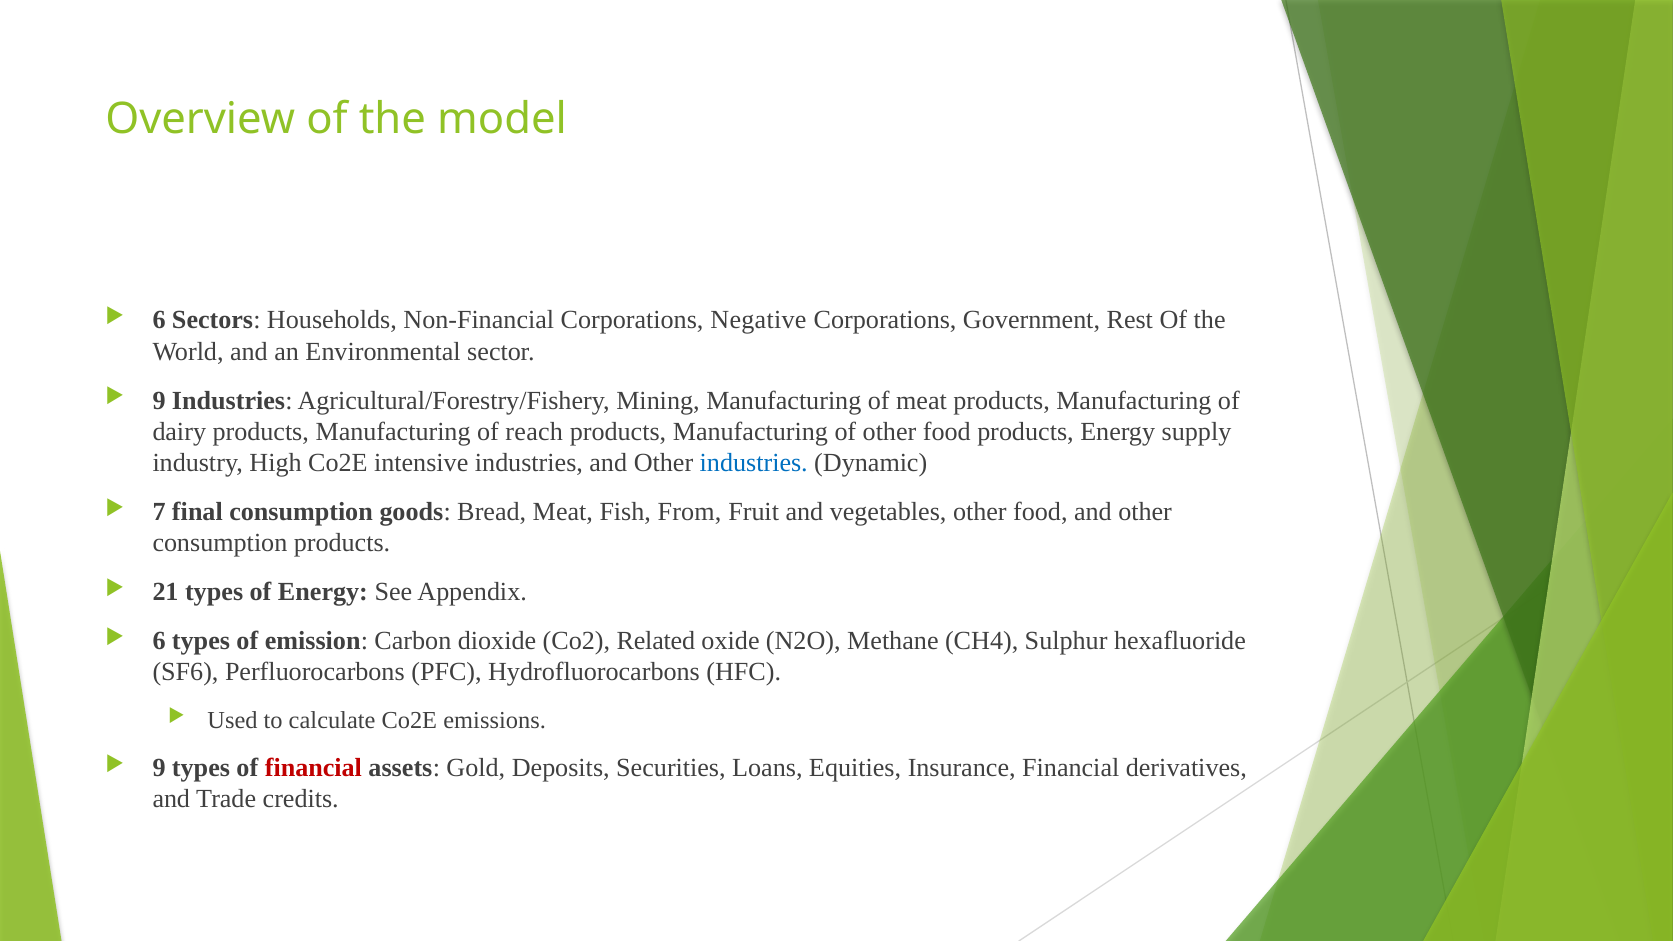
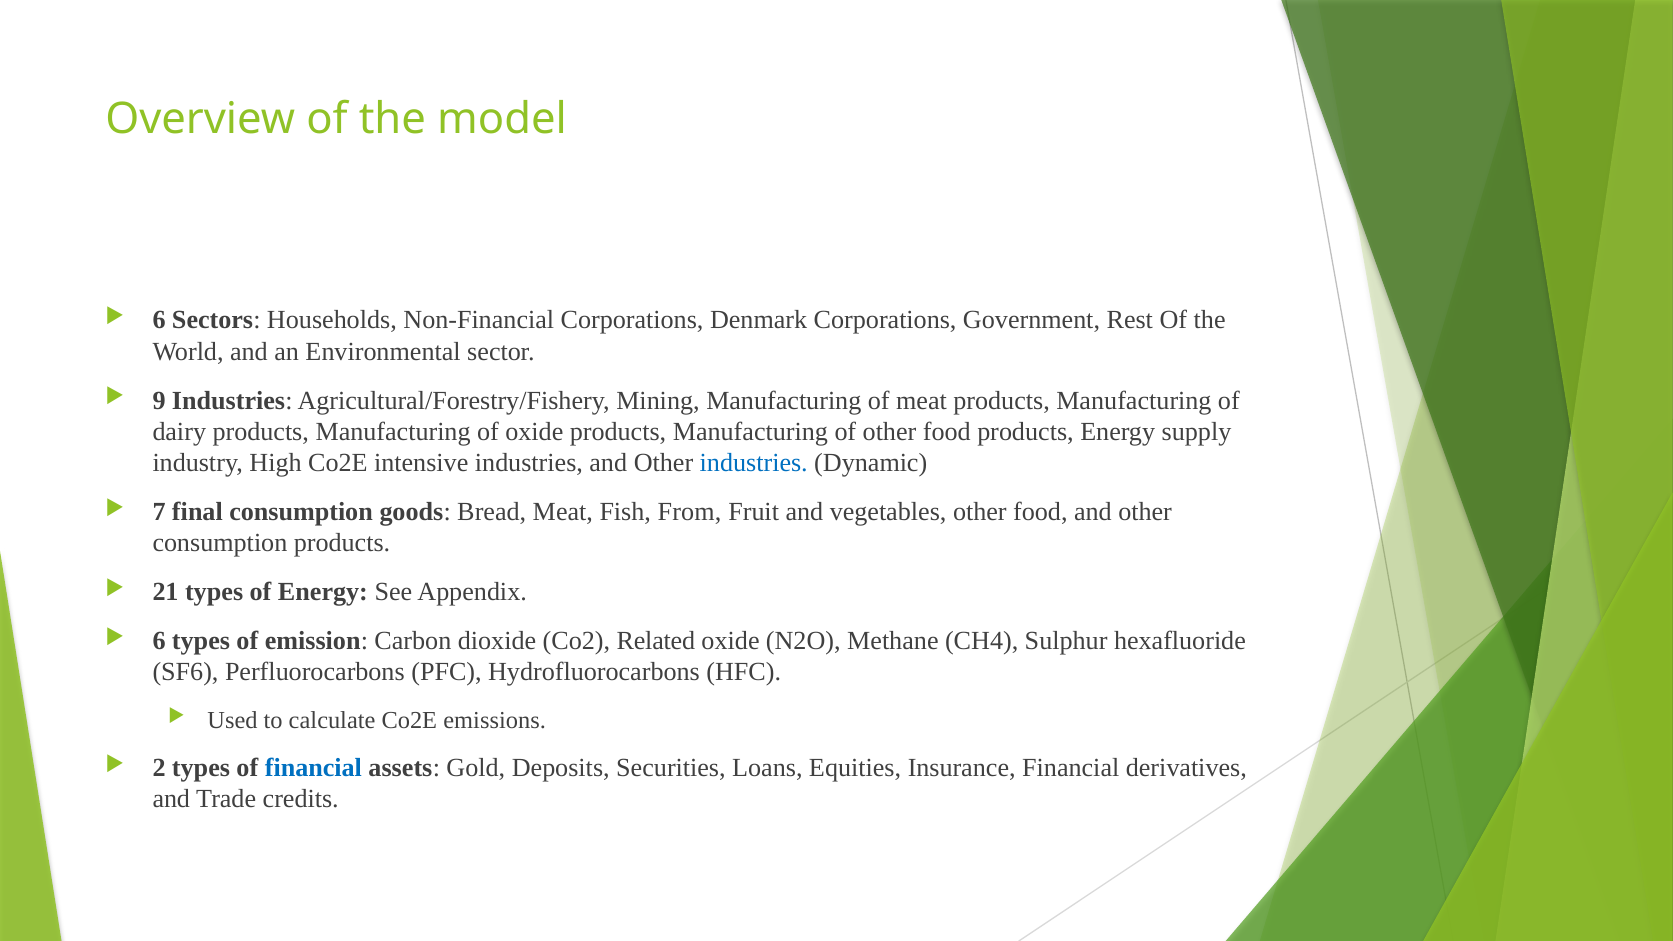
Negative: Negative -> Denmark
of reach: reach -> oxide
9 at (159, 768): 9 -> 2
financial at (313, 768) colour: red -> blue
